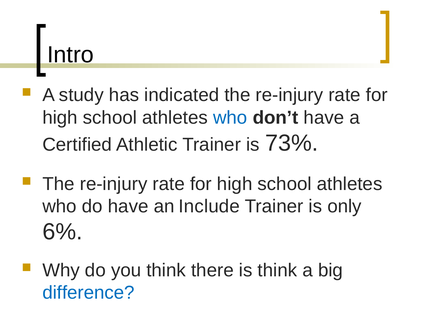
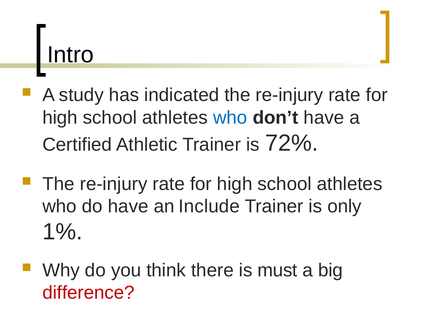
73%: 73% -> 72%
6%: 6% -> 1%
is think: think -> must
difference colour: blue -> red
